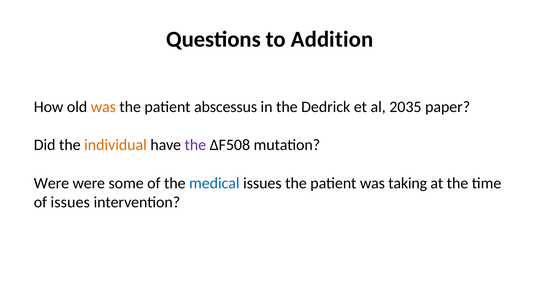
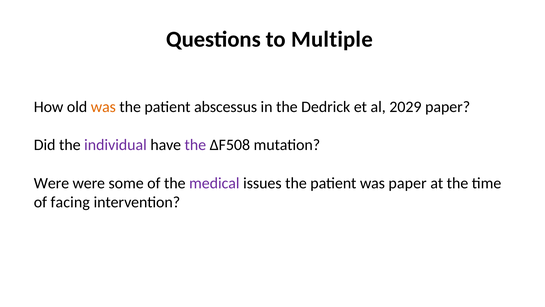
Addition: Addition -> Multiple
2035: 2035 -> 2029
individual colour: orange -> purple
medical colour: blue -> purple
was taking: taking -> paper
of issues: issues -> facing
